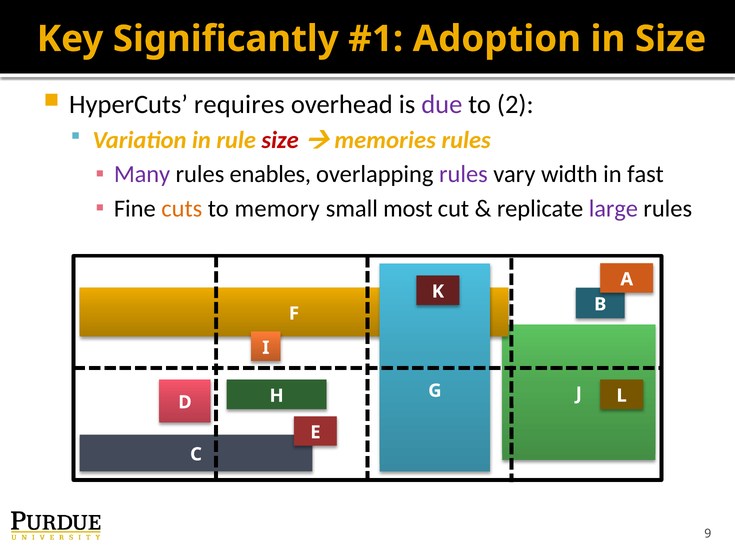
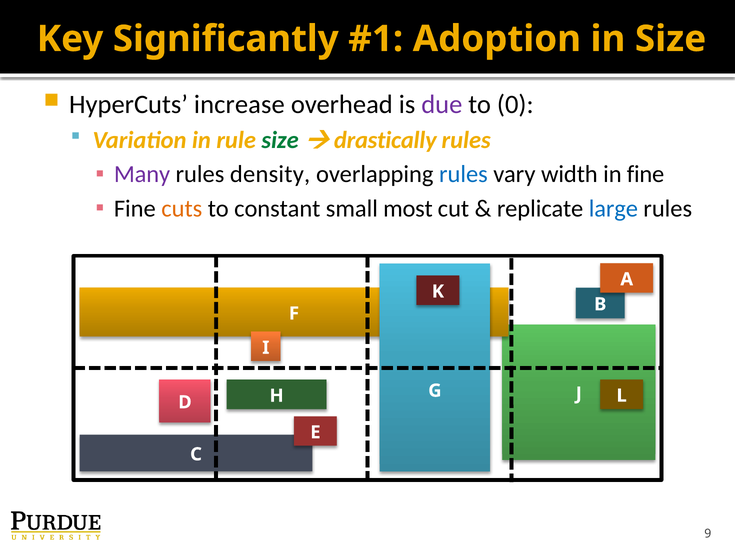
requires: requires -> increase
2: 2 -> 0
size at (280, 140) colour: red -> green
memories: memories -> drastically
enables: enables -> density
rules at (463, 174) colour: purple -> blue
in fast: fast -> fine
memory: memory -> constant
large colour: purple -> blue
